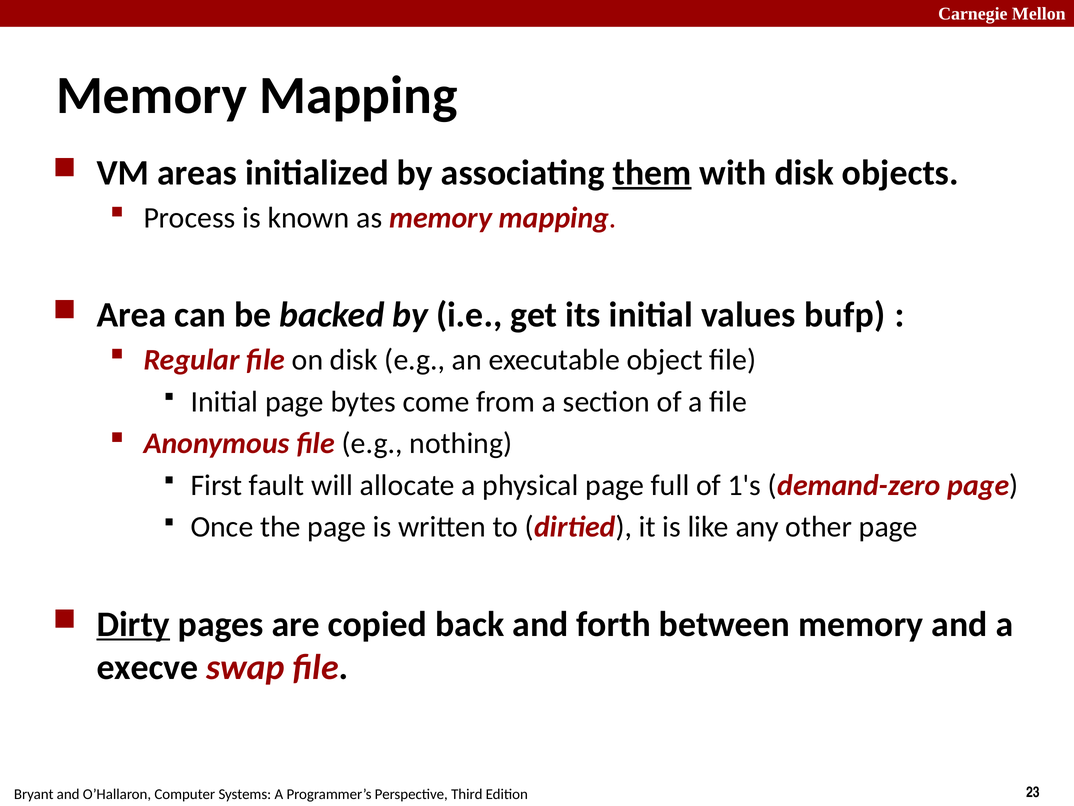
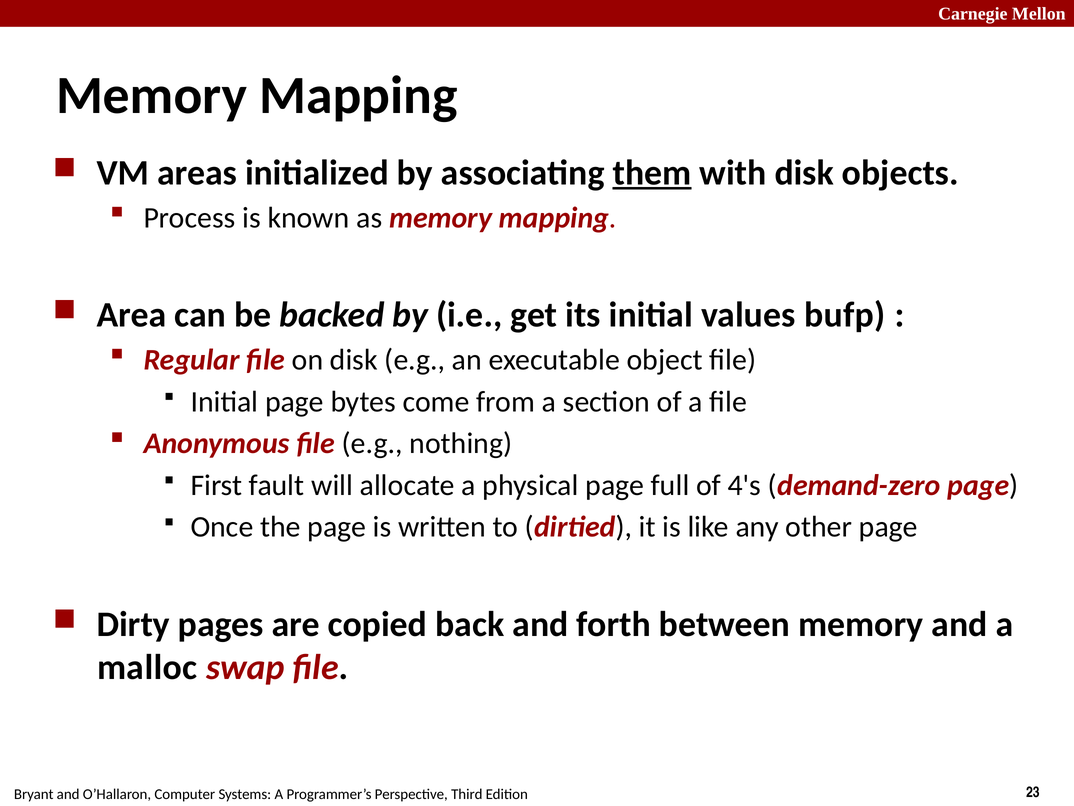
1's: 1's -> 4's
Dirty underline: present -> none
execve: execve -> malloc
